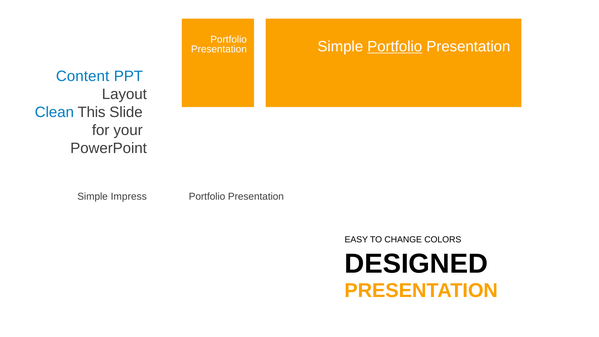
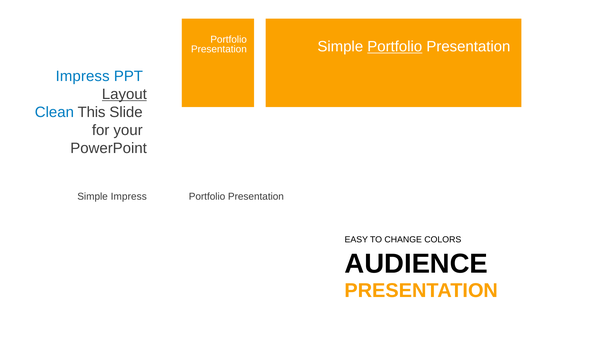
Content at (83, 76): Content -> Impress
Layout underline: none -> present
DESIGNED: DESIGNED -> AUDIENCE
